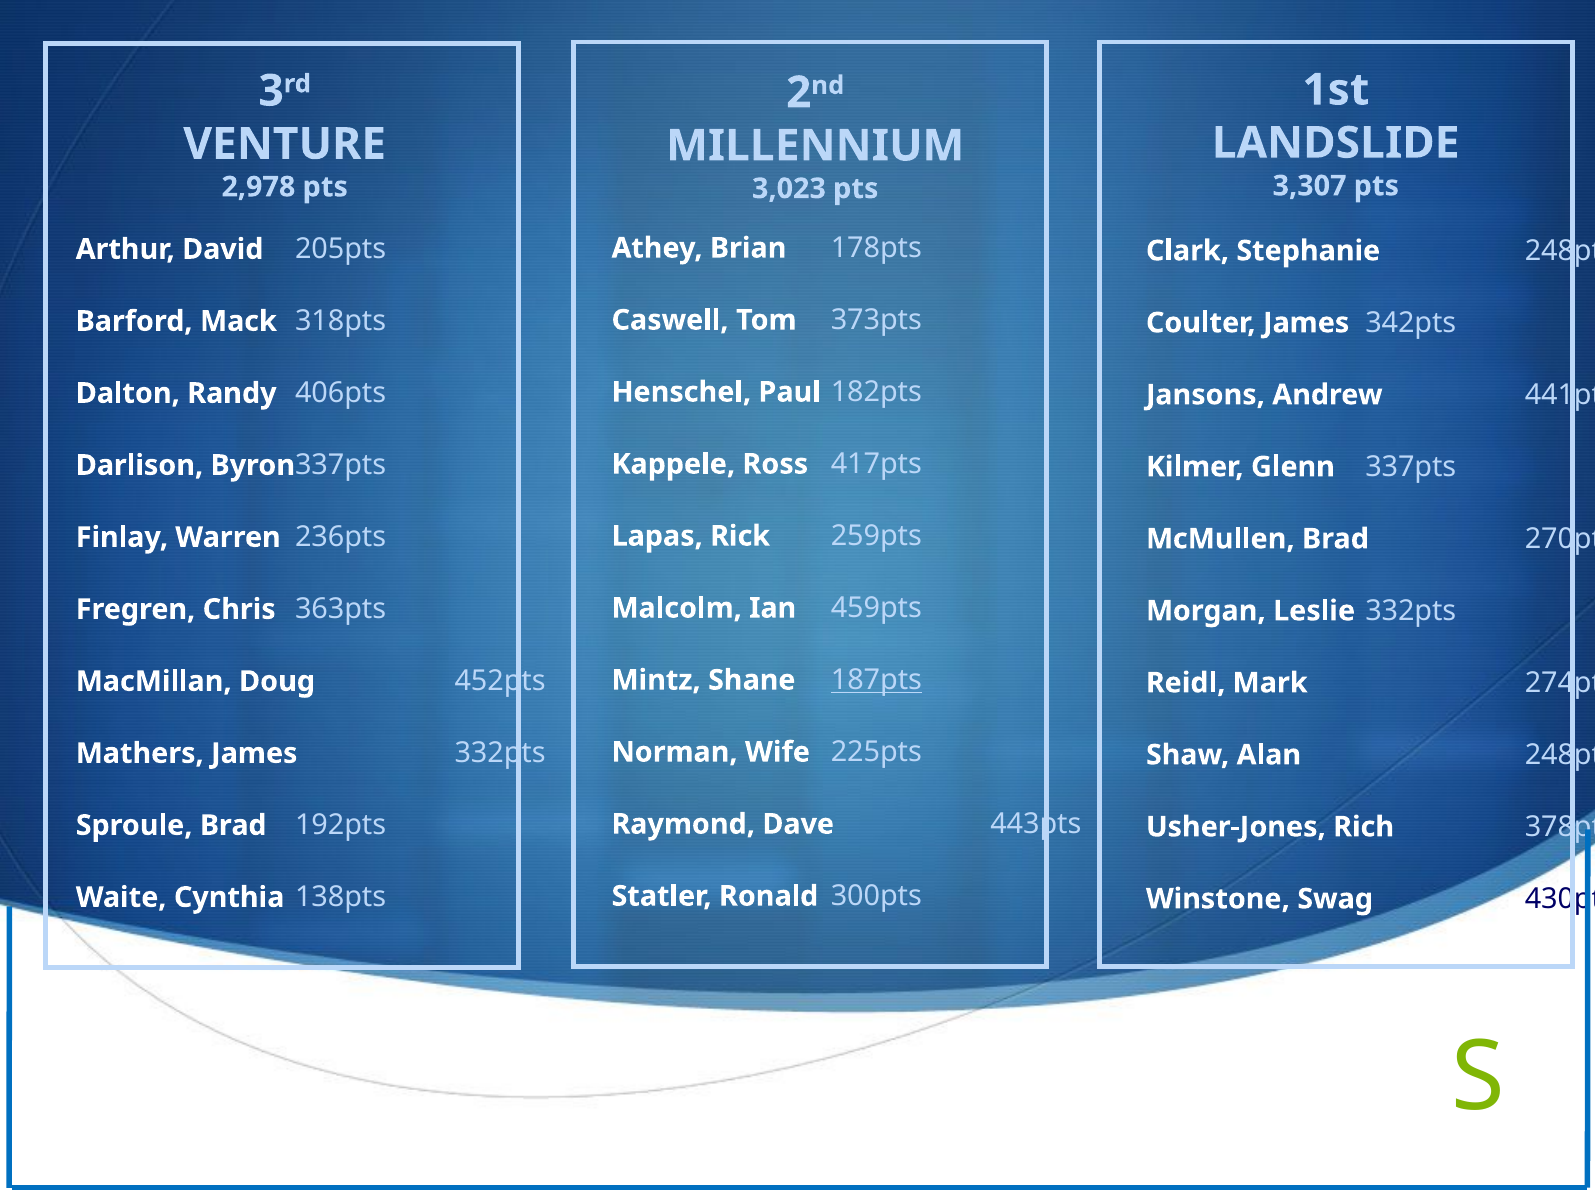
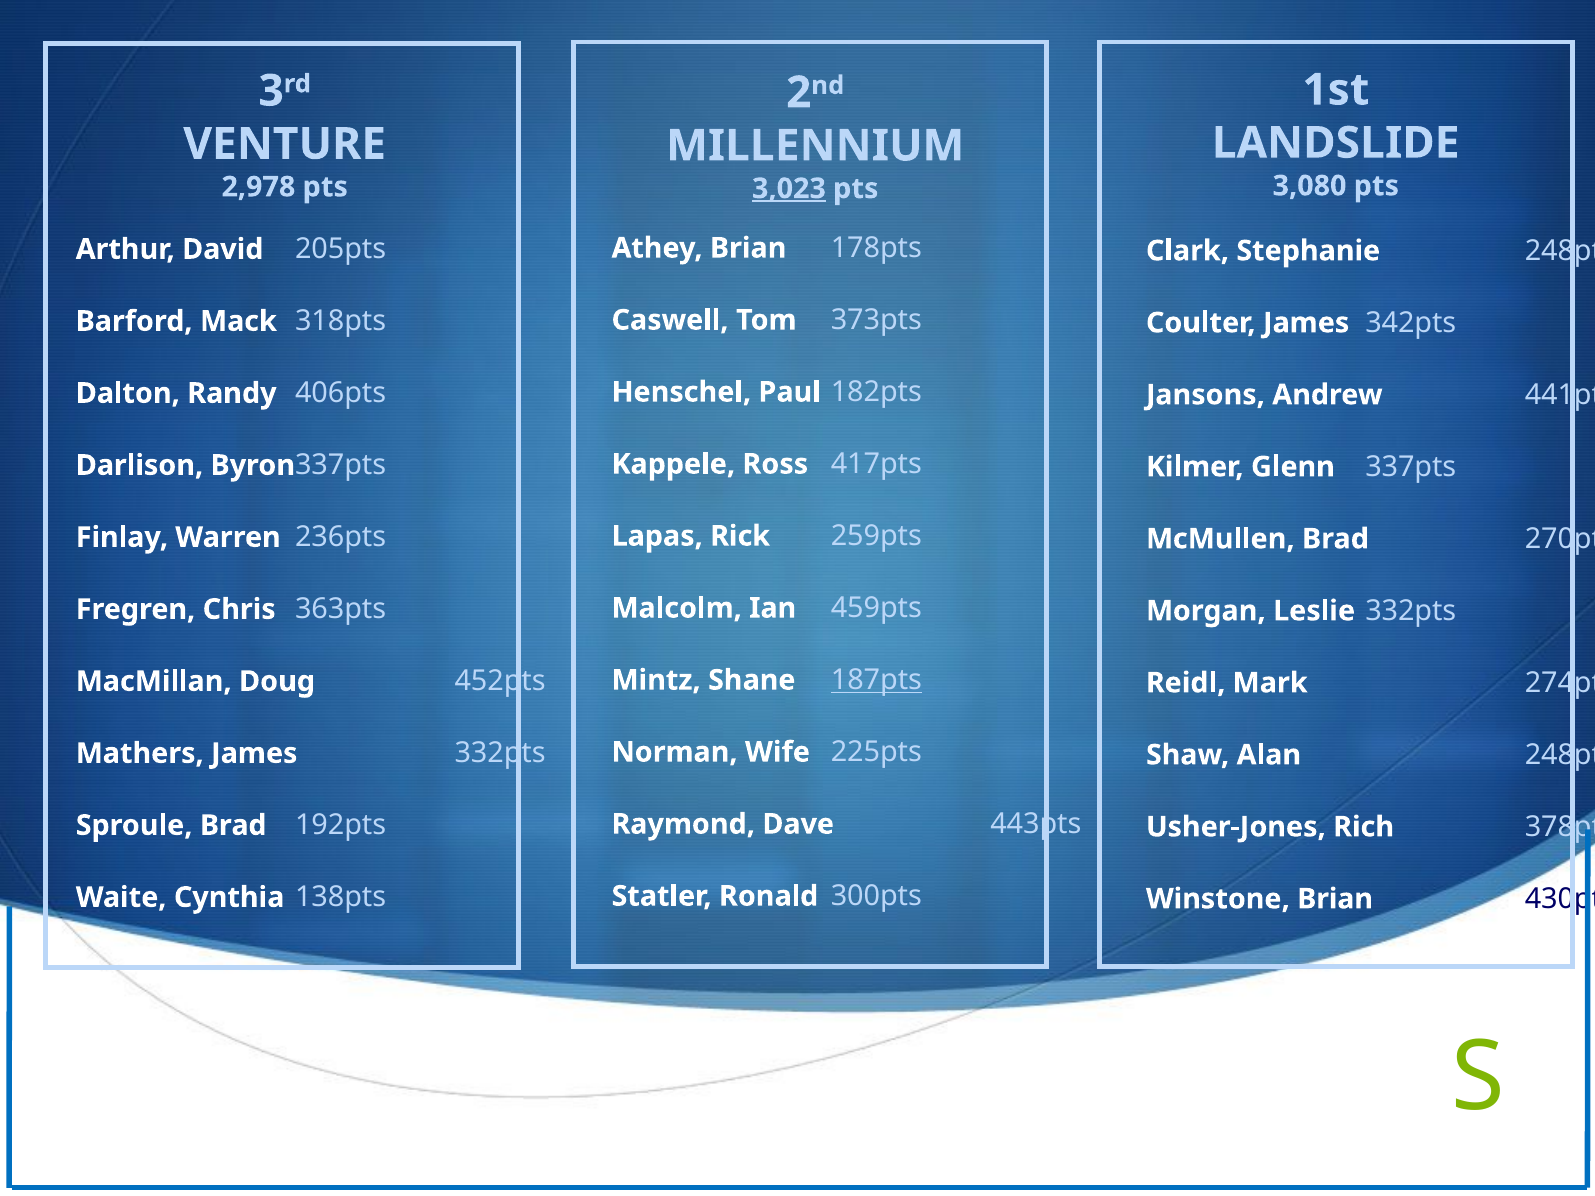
3,307: 3,307 -> 3,080
3,023 underline: none -> present
Winstone Swag: Swag -> Brian
